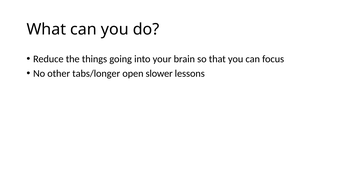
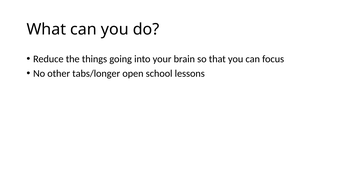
slower: slower -> school
